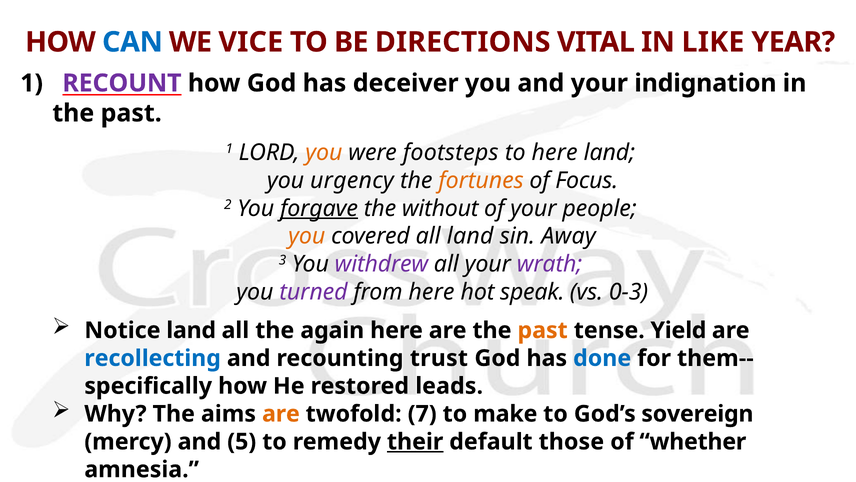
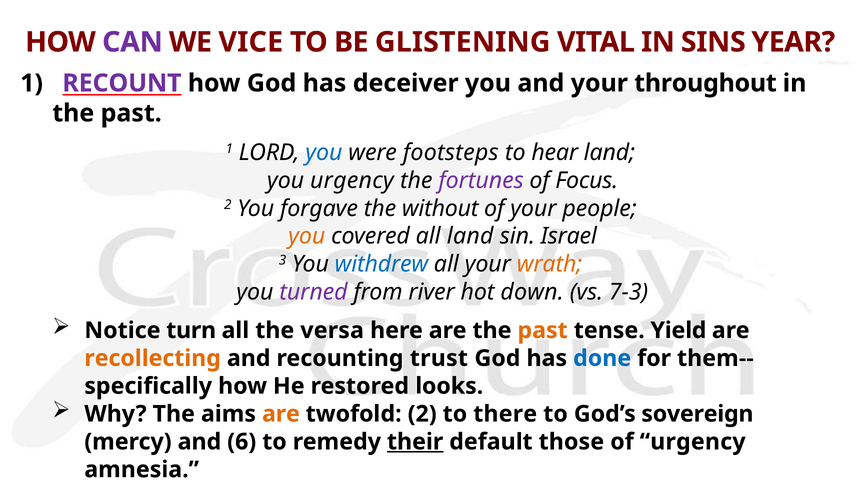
CAN colour: blue -> purple
DIRECTIONS: DIRECTIONS -> GLISTENING
IN LIKE: LIKE -> SINS
indignation: indignation -> throughout
you at (324, 153) colour: orange -> blue
to here: here -> hear
fortunes colour: orange -> purple
forgave underline: present -> none
Away: Away -> Israel
withdrew colour: purple -> blue
wrath colour: purple -> orange
from here: here -> river
speak: speak -> down
0-3: 0-3 -> 7-3
Notice land: land -> turn
again: again -> versa
recollecting colour: blue -> orange
restored leads: leads -> looks
twofold 7: 7 -> 2
make: make -> there
5: 5 -> 6
of whether: whether -> urgency
